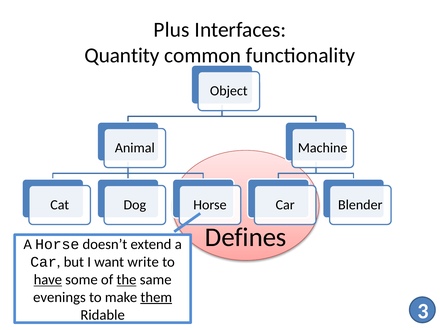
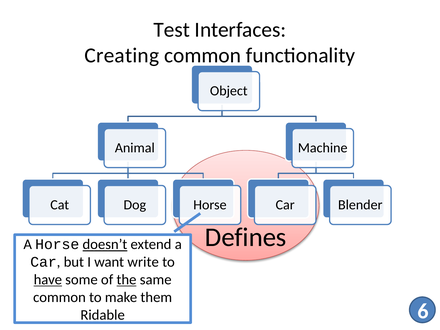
Plus: Plus -> Test
Quantity: Quantity -> Creating
doesn’t underline: none -> present
evenings at (59, 297): evenings -> common
them underline: present -> none
3: 3 -> 6
